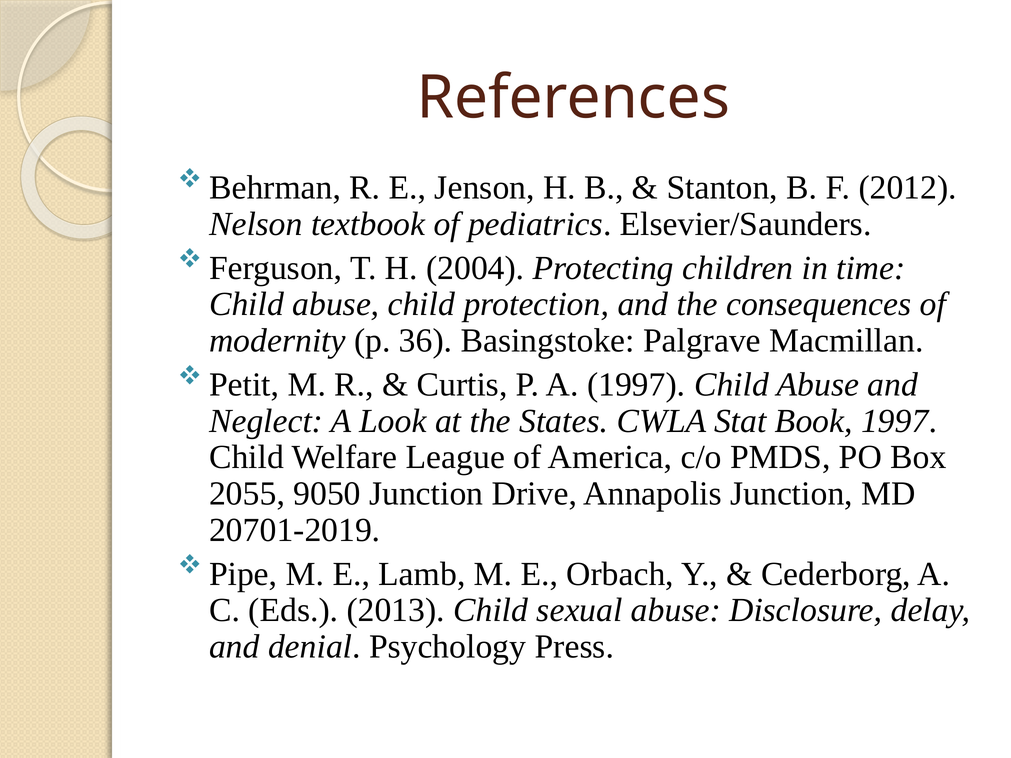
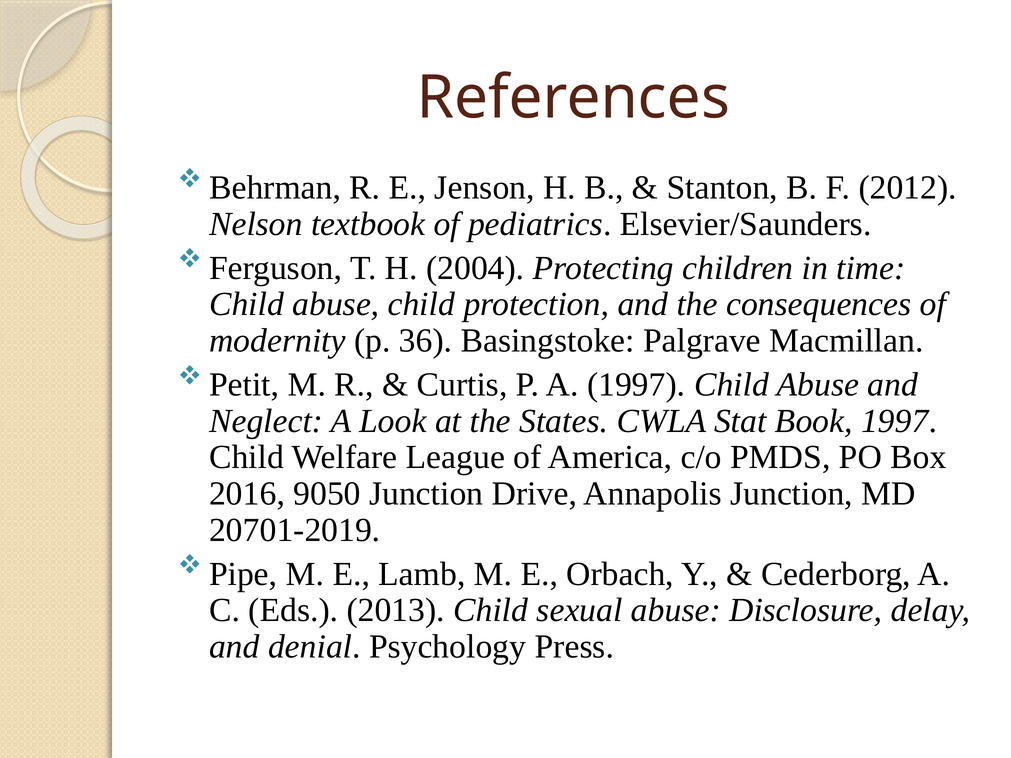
2055: 2055 -> 2016
